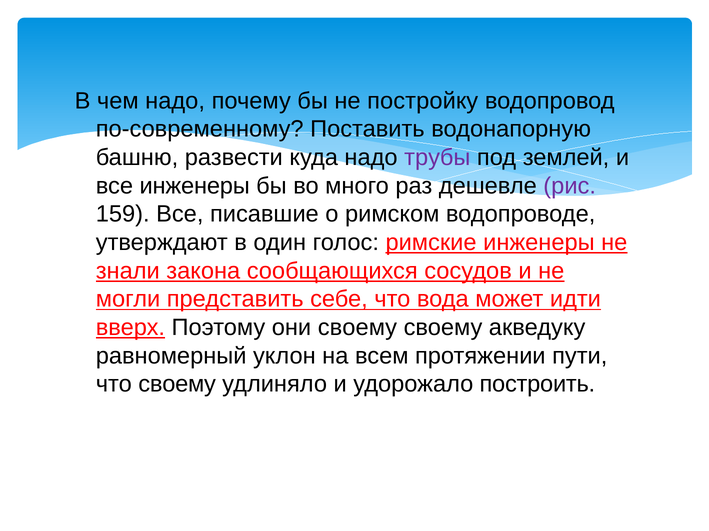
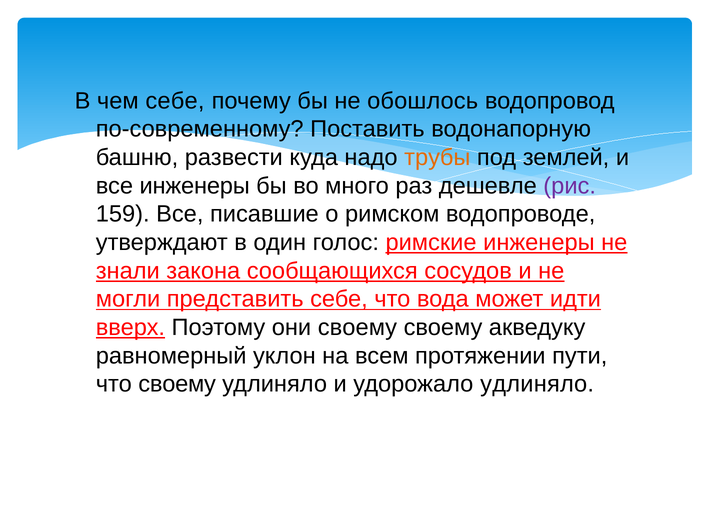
чем надо: надо -> себе
постройку: постройку -> обошлось
трубы colour: purple -> orange
удорожало построить: построить -> удлиняло
